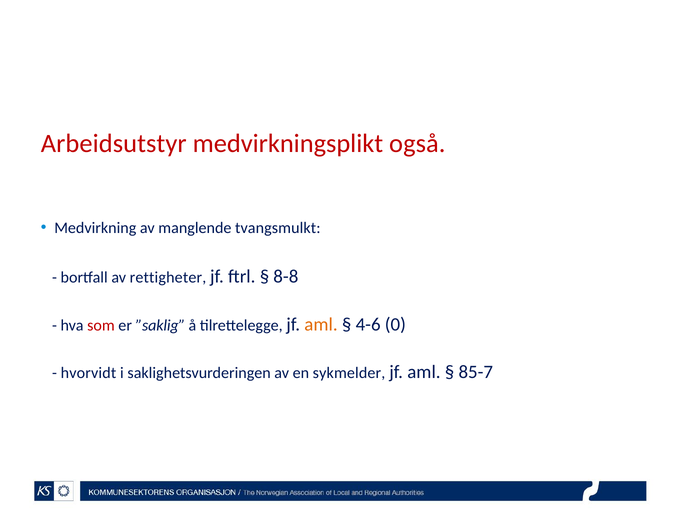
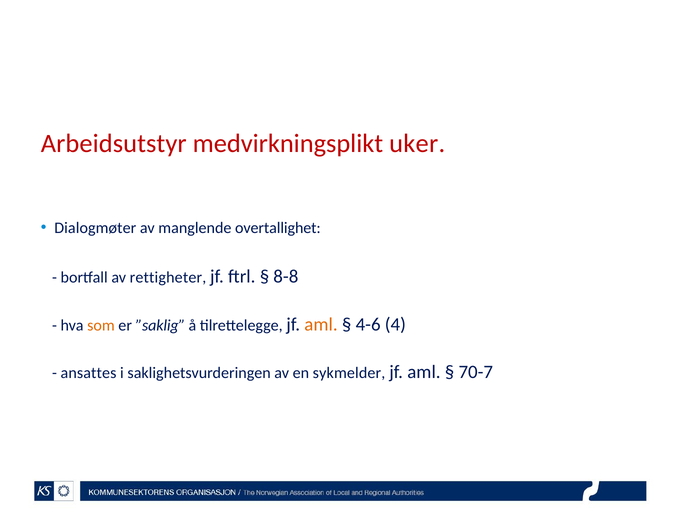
også: også -> uker
Medvirkning: Medvirkning -> Dialogmøter
tvangsmulkt: tvangsmulkt -> overtallighet
som colour: red -> orange
0: 0 -> 4
hvorvidt: hvorvidt -> ansattes
85-7: 85-7 -> 70-7
